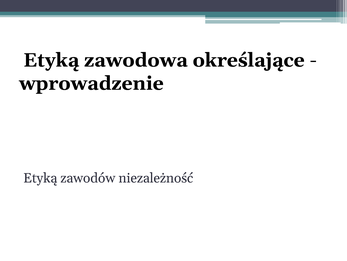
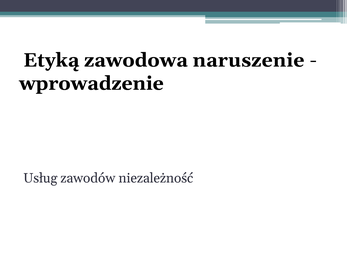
określające: określające -> naruszenie
Etyką at (40, 178): Etyką -> Usług
